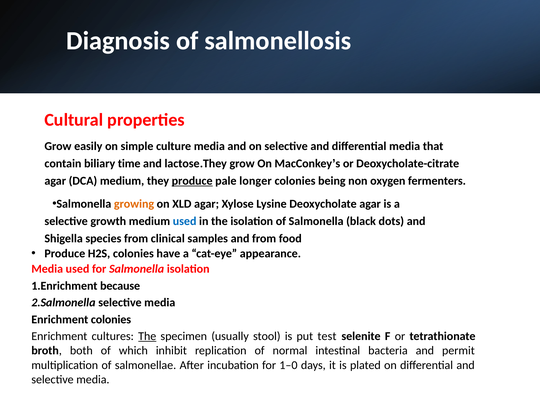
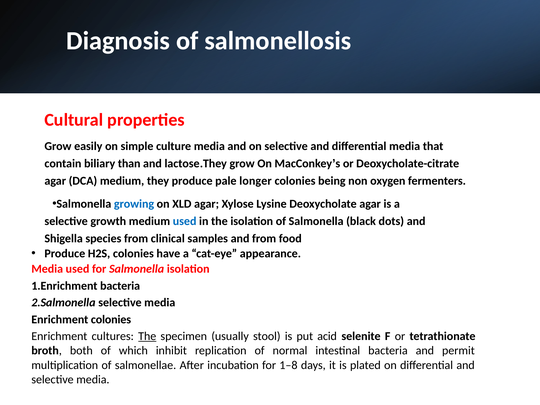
time: time -> than
produce at (192, 181) underline: present -> none
growing colour: orange -> blue
because at (120, 286): because -> bacteria
test: test -> acid
1–0: 1–0 -> 1–8
